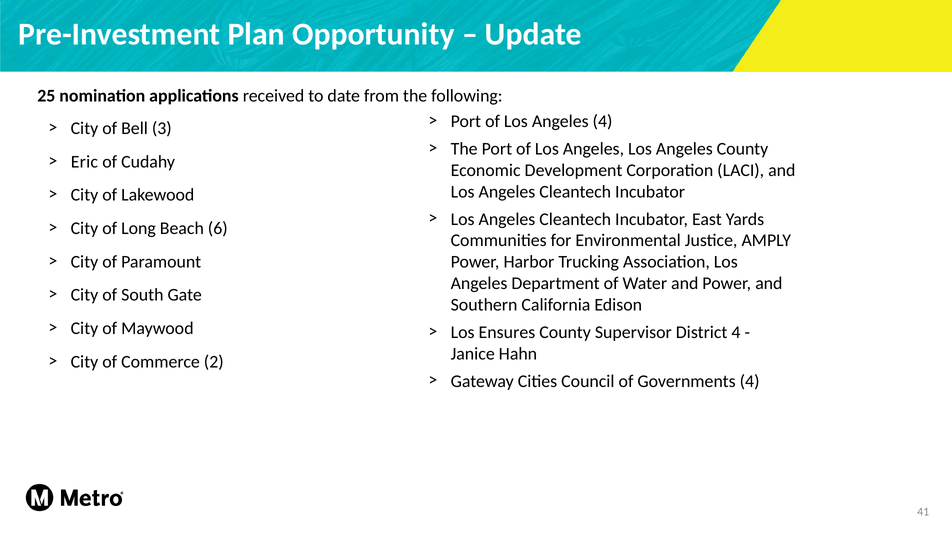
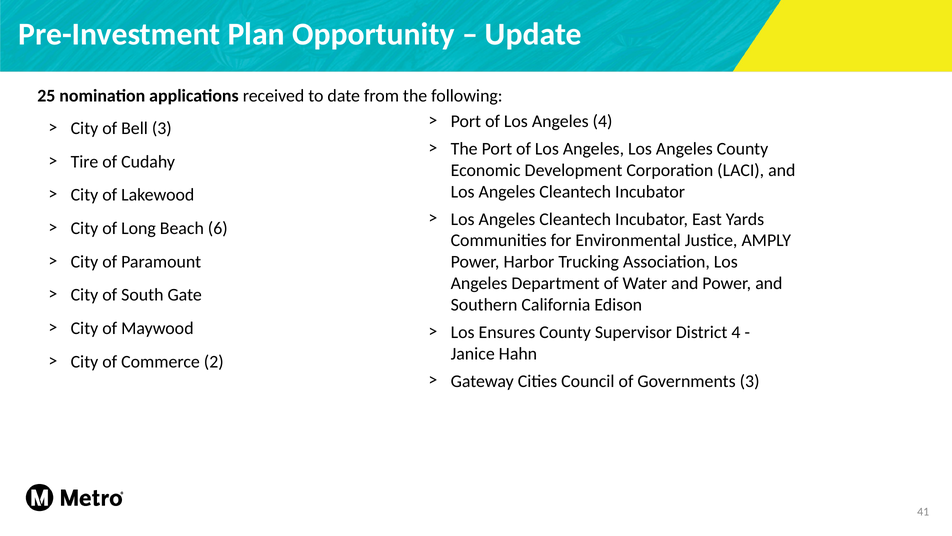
Eric: Eric -> Tire
Governments 4: 4 -> 3
